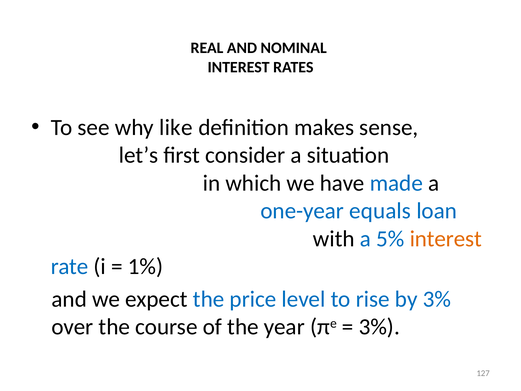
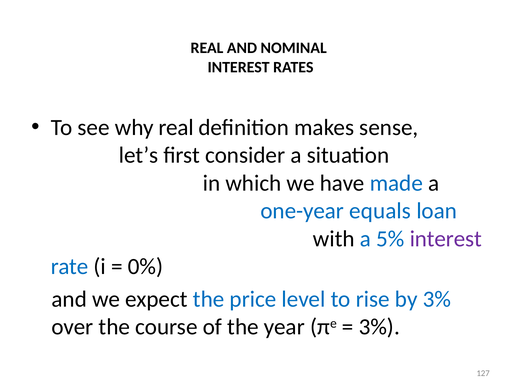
why like: like -> real
interest at (446, 239) colour: orange -> purple
1%: 1% -> 0%
